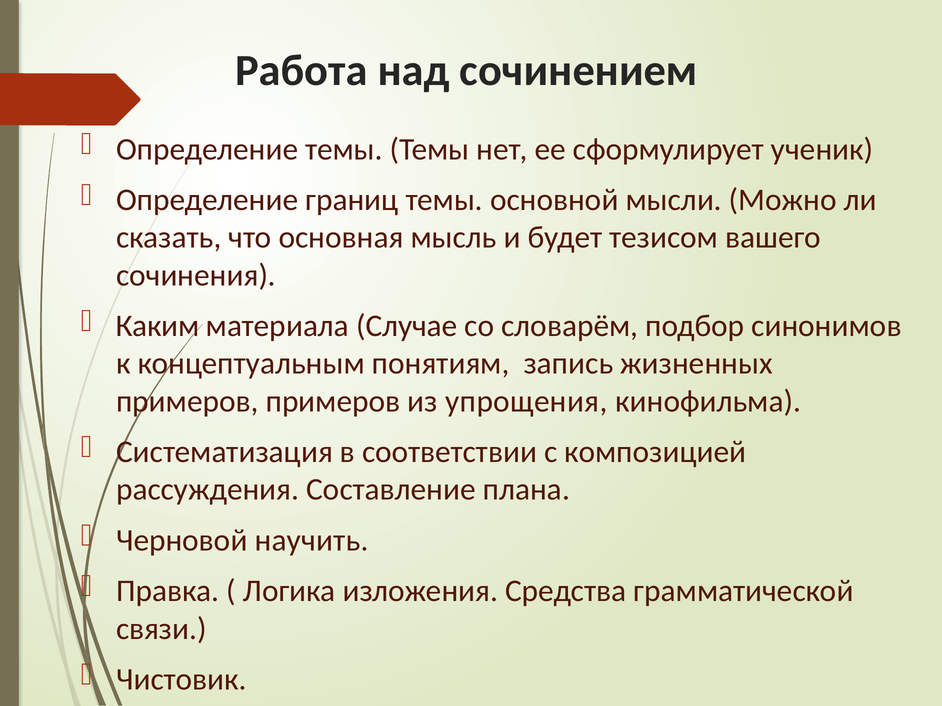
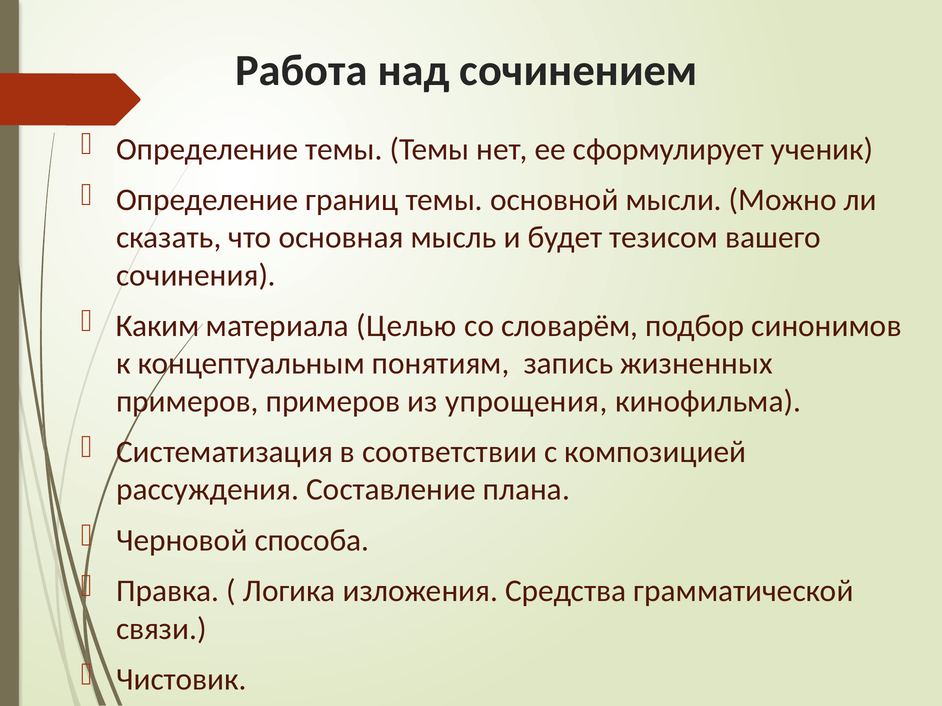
Случае: Случае -> Целью
научить: научить -> способа
